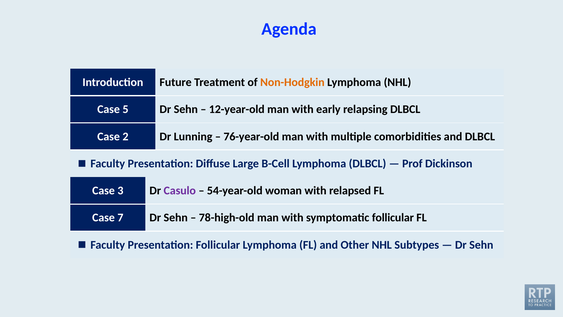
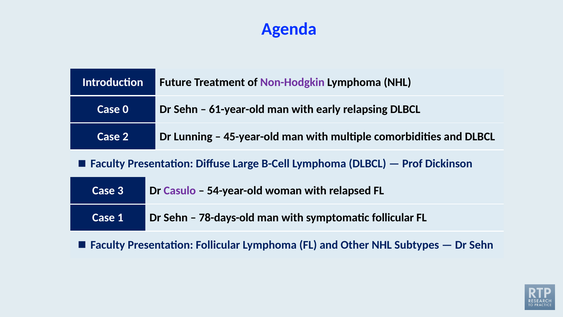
Non-Hodgkin colour: orange -> purple
5: 5 -> 0
12-year-old: 12-year-old -> 61-year-old
76-year-old: 76-year-old -> 45-year-old
7: 7 -> 1
78-high-old: 78-high-old -> 78-days-old
